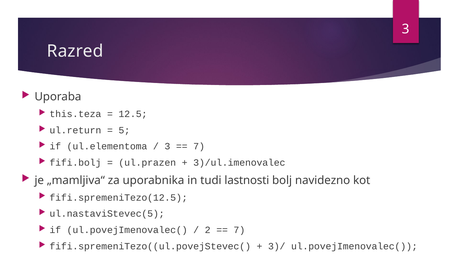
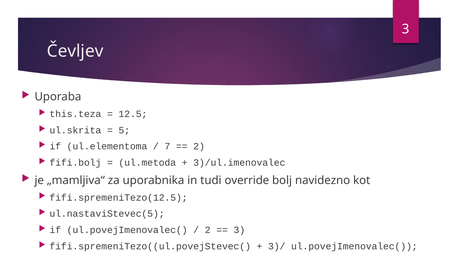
Razred: Razred -> Čevljev
ul.return: ul.return -> ul.skrita
3 at (167, 147): 3 -> 7
7 at (199, 147): 7 -> 2
ul.prazen: ul.prazen -> ul.metoda
lastnosti: lastnosti -> override
7 at (239, 230): 7 -> 3
